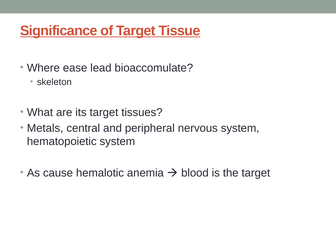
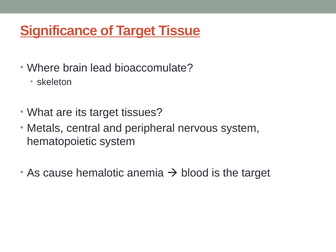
ease: ease -> brain
